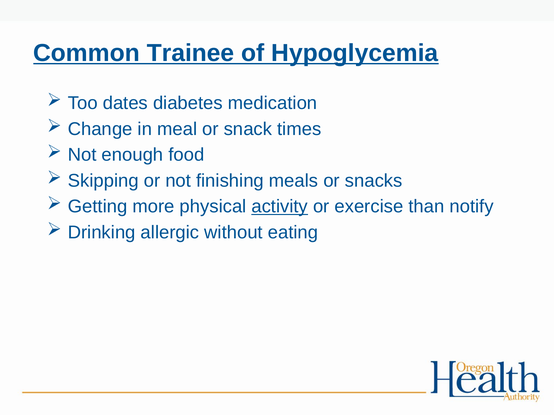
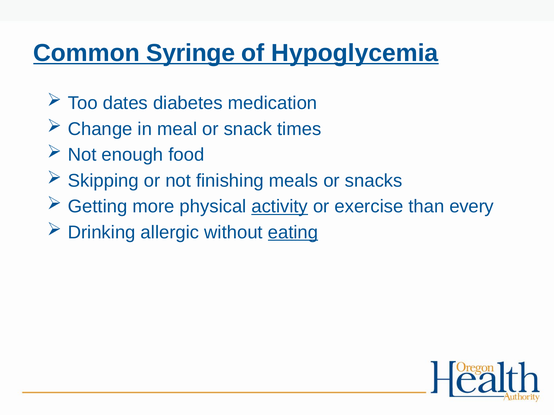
Trainee: Trainee -> Syringe
notify: notify -> every
eating underline: none -> present
